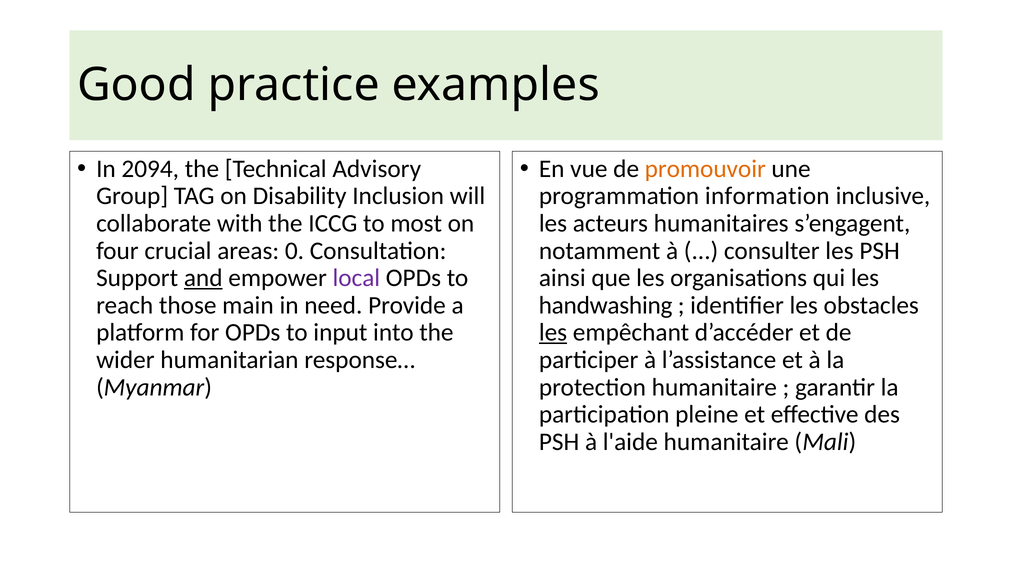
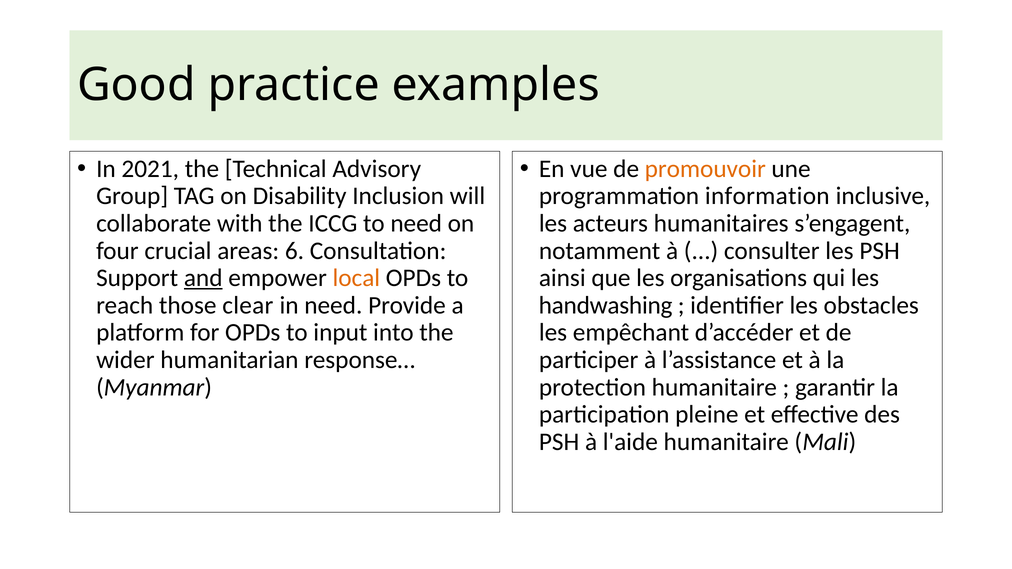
2094: 2094 -> 2021
to most: most -> need
0: 0 -> 6
local colour: purple -> orange
main: main -> clear
les at (553, 333) underline: present -> none
